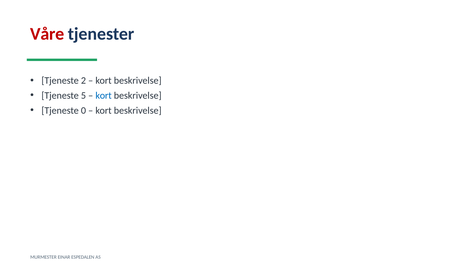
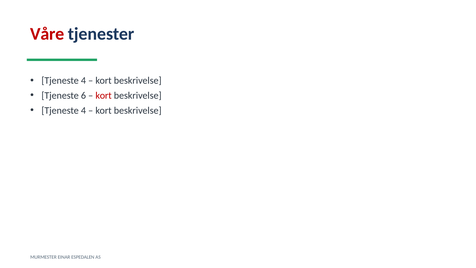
2 at (83, 81): 2 -> 4
5: 5 -> 6
kort at (104, 96) colour: blue -> red
0 at (83, 110): 0 -> 4
